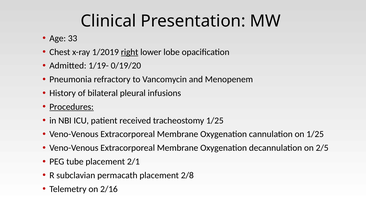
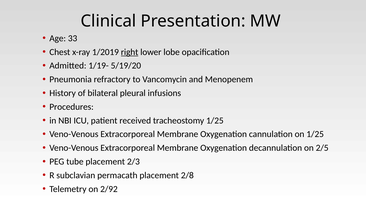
0/19/20: 0/19/20 -> 5/19/20
Procedures underline: present -> none
2/1: 2/1 -> 2/3
2/16: 2/16 -> 2/92
